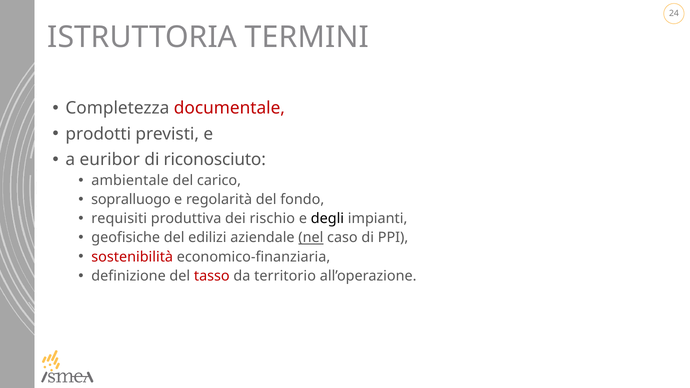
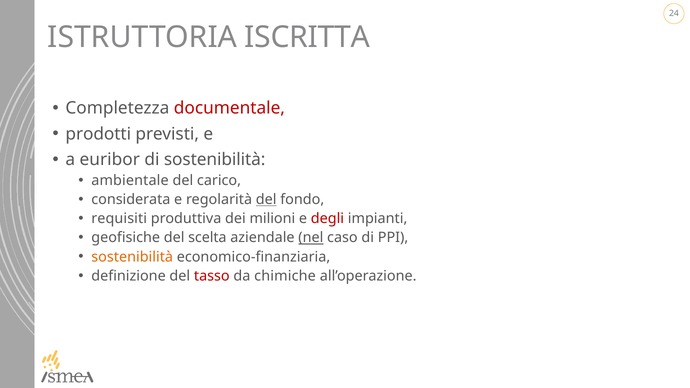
TERMINI: TERMINI -> ISCRITTA
di riconosciuto: riconosciuto -> sostenibilità
sopralluogo: sopralluogo -> considerata
del at (266, 200) underline: none -> present
rischio: rischio -> milioni
degli colour: black -> red
edilizi: edilizi -> scelta
sostenibilità at (132, 257) colour: red -> orange
territorio: territorio -> chimiche
